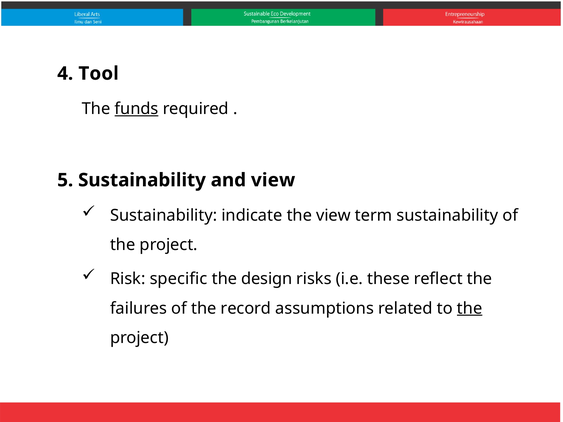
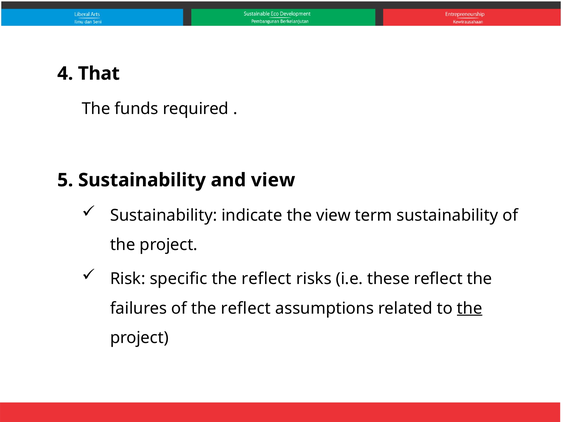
Tool: Tool -> That
funds underline: present -> none
design at (267, 279): design -> reflect
of the record: record -> reflect
